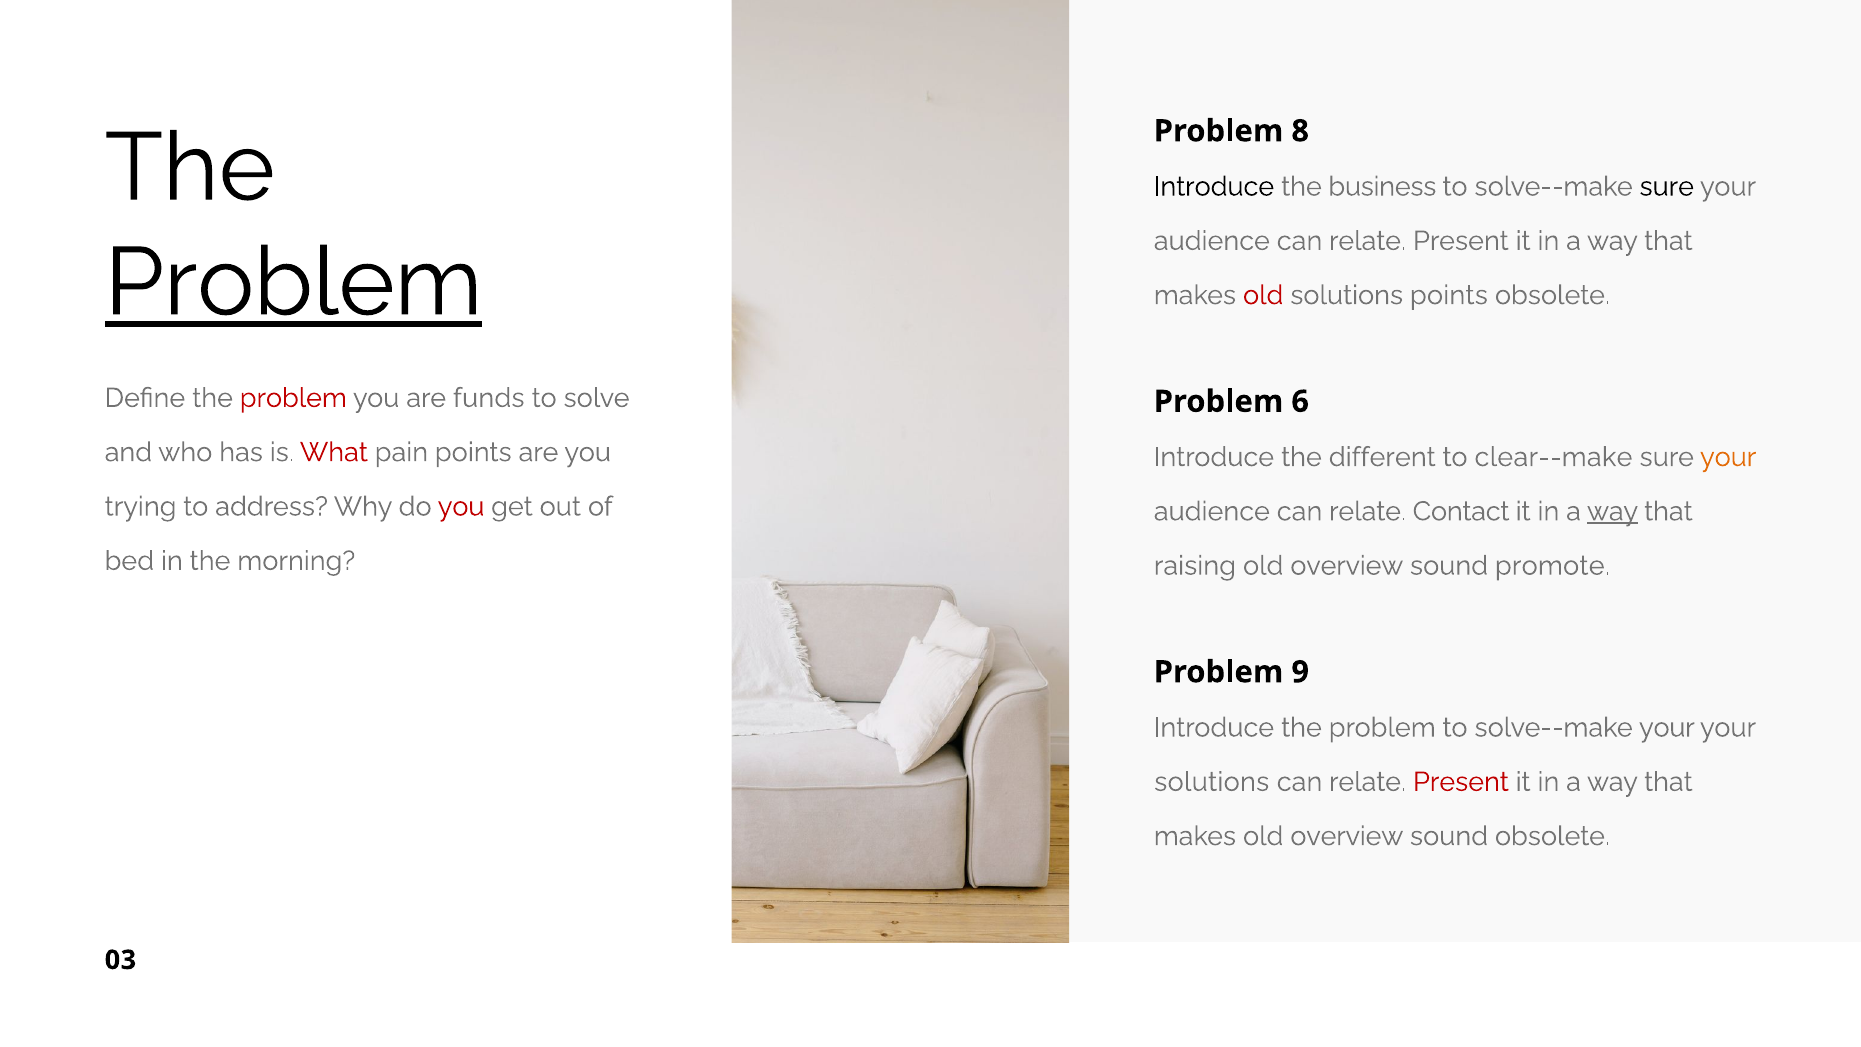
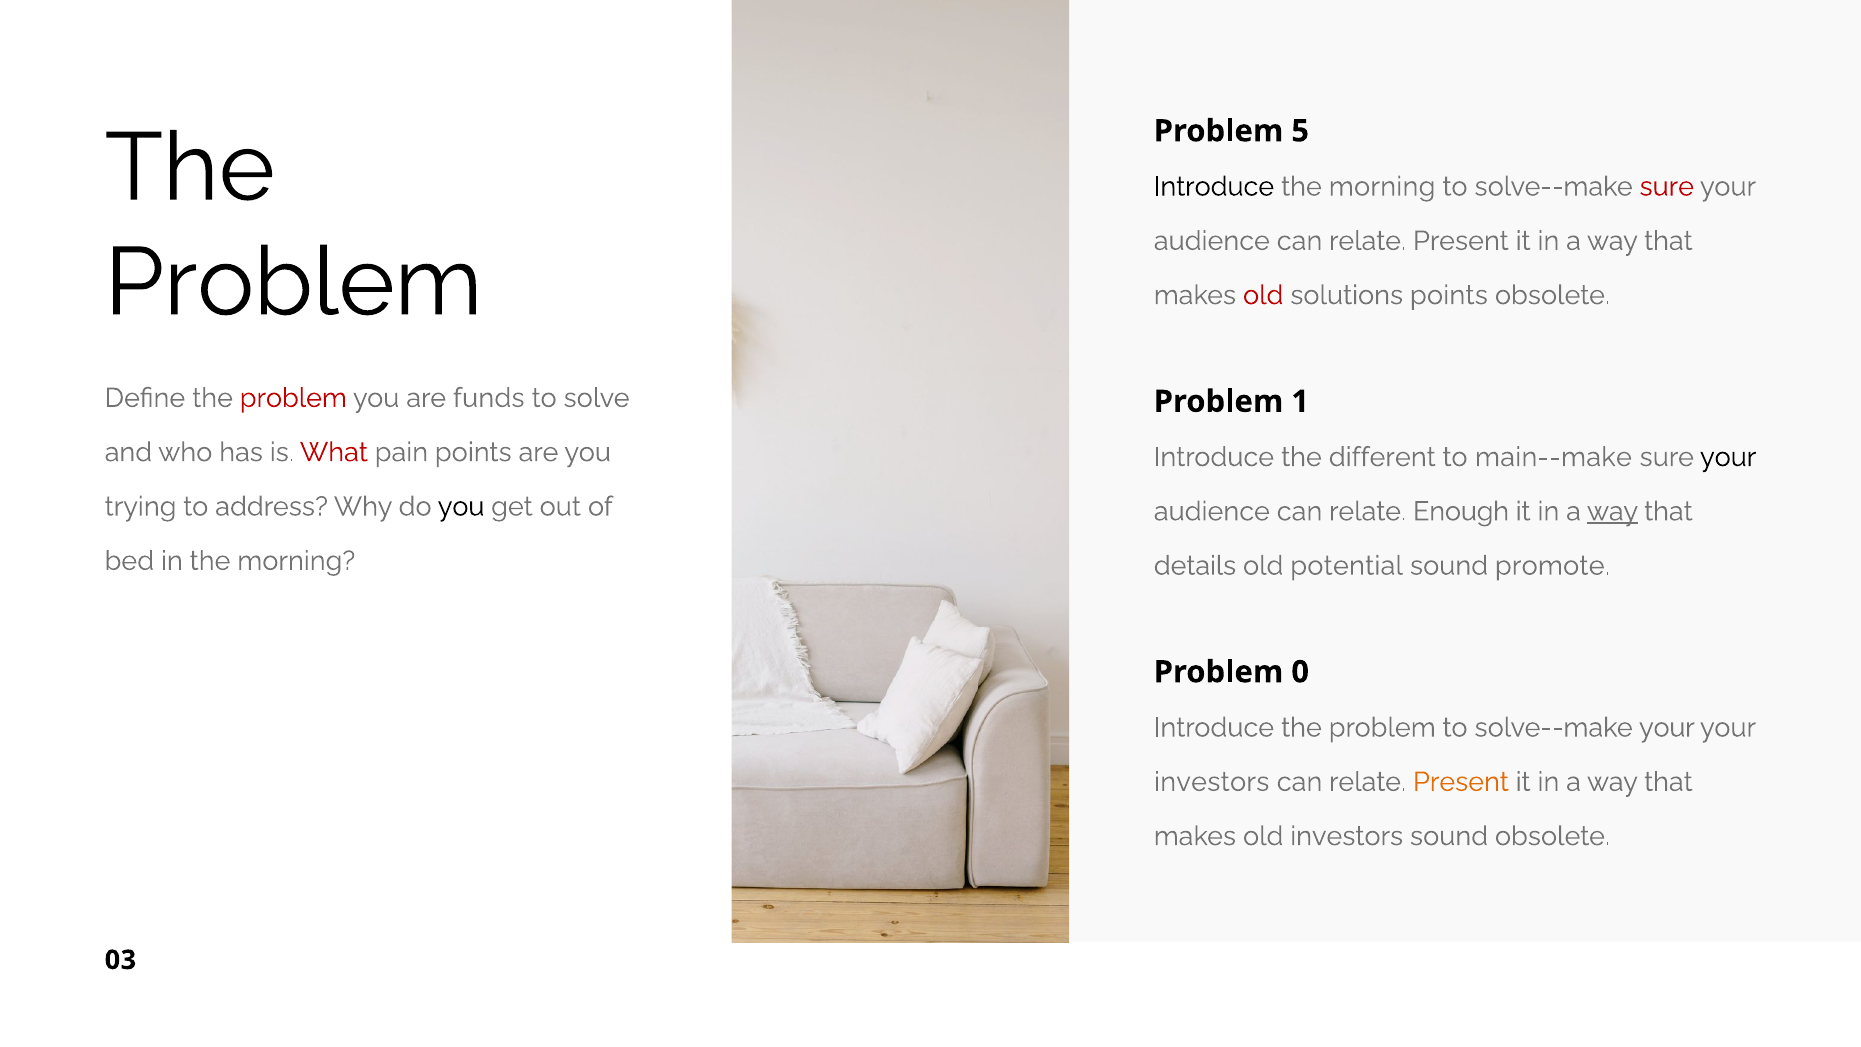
8: 8 -> 5
business at (1382, 187): business -> morning
sure at (1667, 187) colour: black -> red
Problem at (294, 283) underline: present -> none
6: 6 -> 1
clear--make: clear--make -> main--make
your at (1728, 457) colour: orange -> black
you at (461, 506) colour: red -> black
Contact: Contact -> Enough
raising: raising -> details
overview at (1347, 566): overview -> potential
9: 9 -> 0
solutions at (1212, 782): solutions -> investors
Present at (1461, 782) colour: red -> orange
makes old overview: overview -> investors
